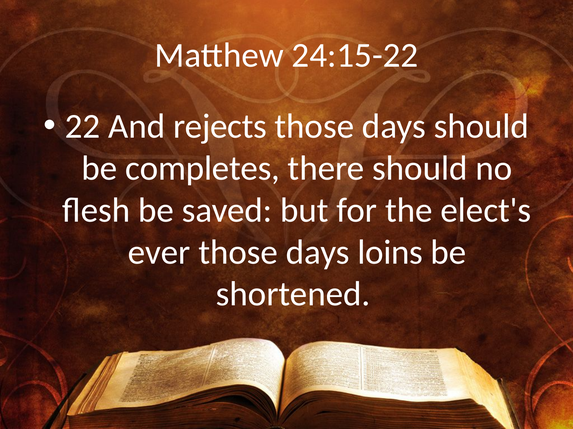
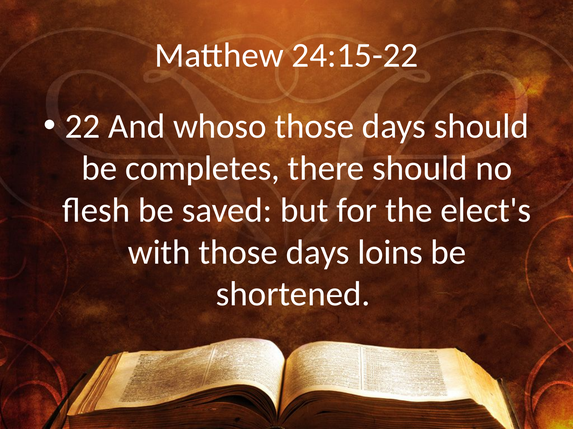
rejects: rejects -> whoso
ever: ever -> with
